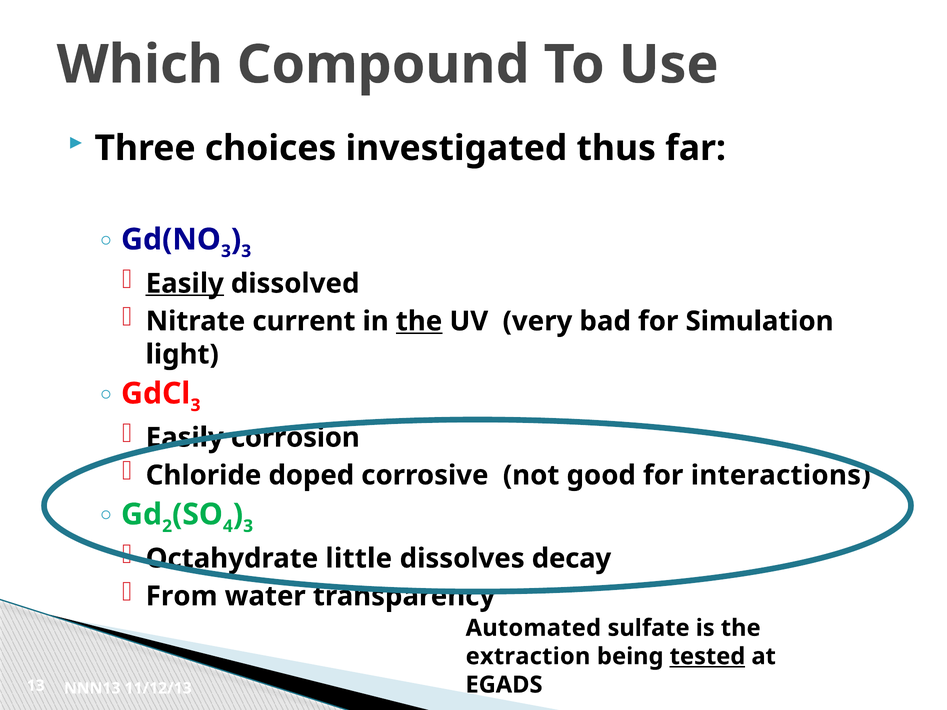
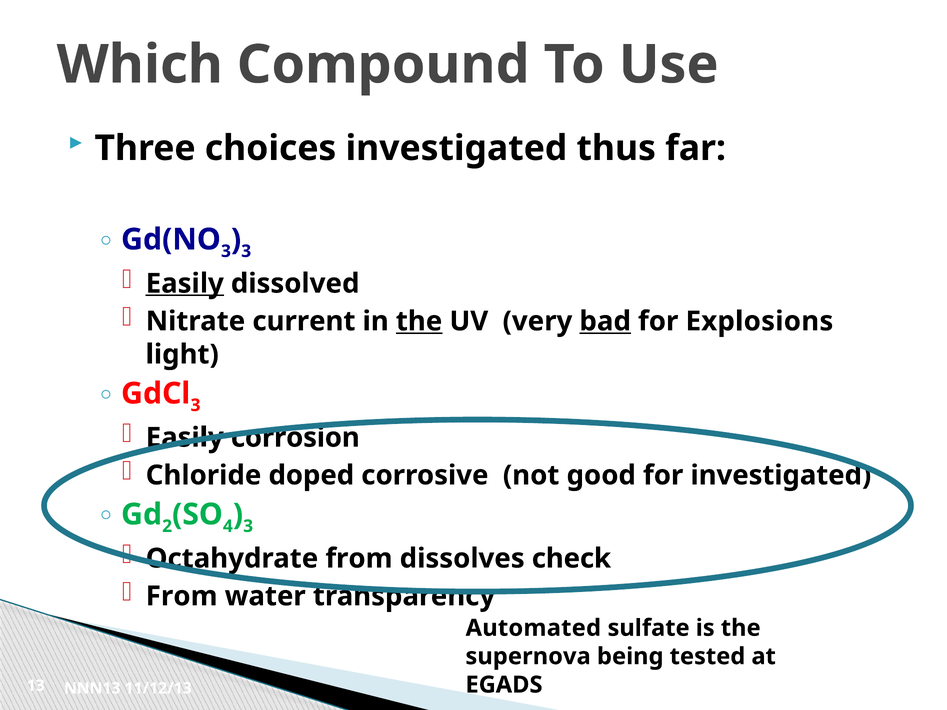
bad underline: none -> present
Simulation: Simulation -> Explosions
for interactions: interactions -> investigated
little at (359, 559): little -> from
decay: decay -> check
extraction: extraction -> supernova
tested underline: present -> none
